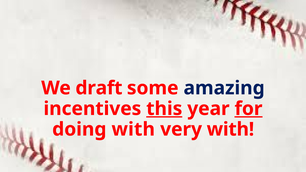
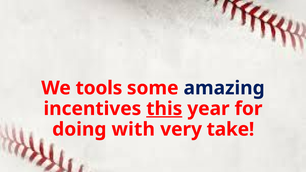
draft: draft -> tools
for underline: present -> none
very with: with -> take
